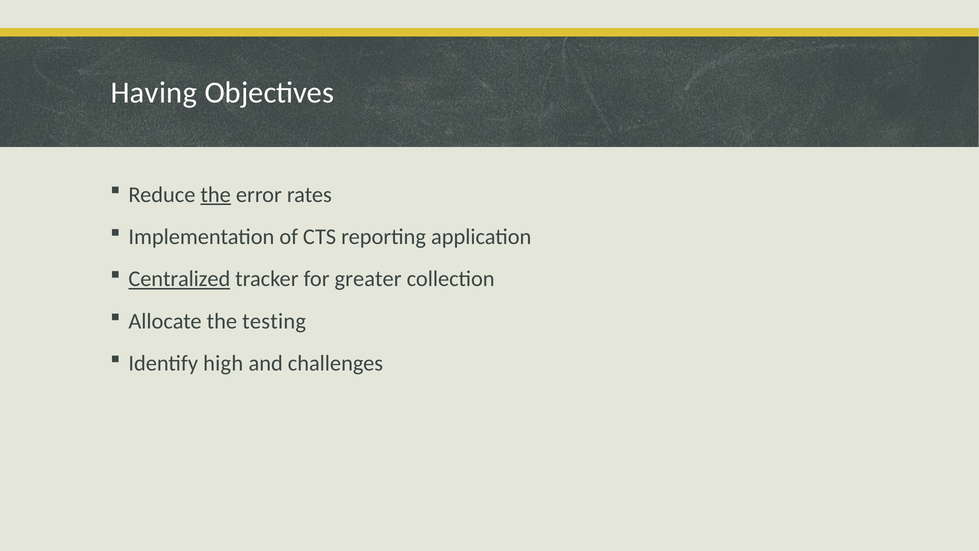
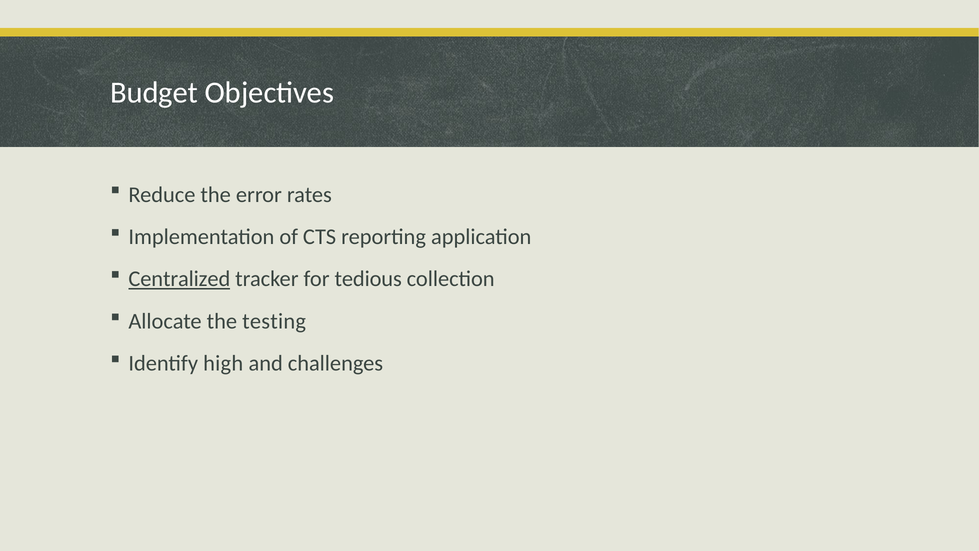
Having: Having -> Budget
the at (216, 195) underline: present -> none
greater: greater -> tedious
